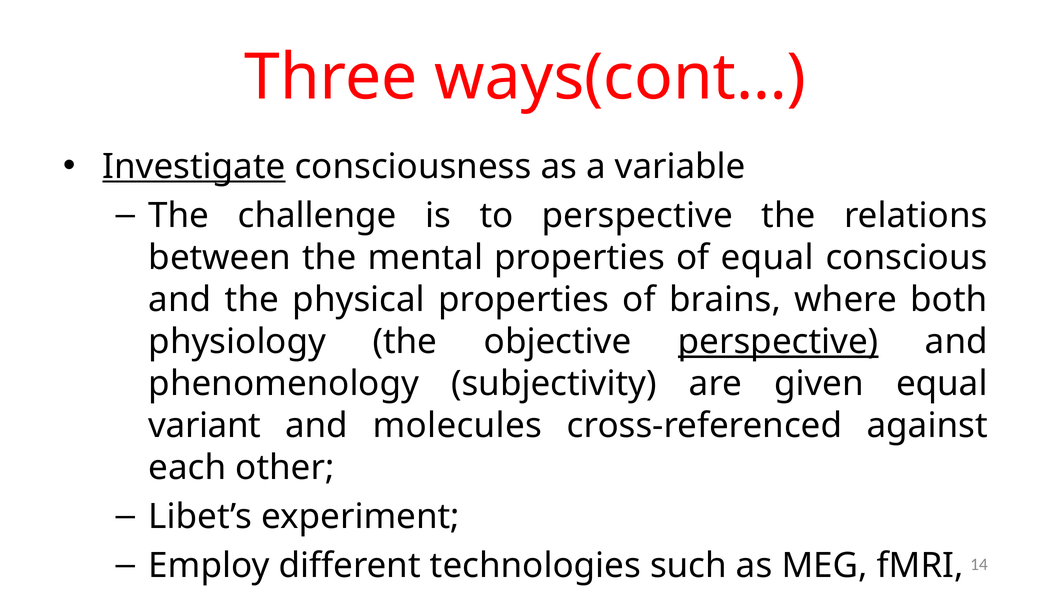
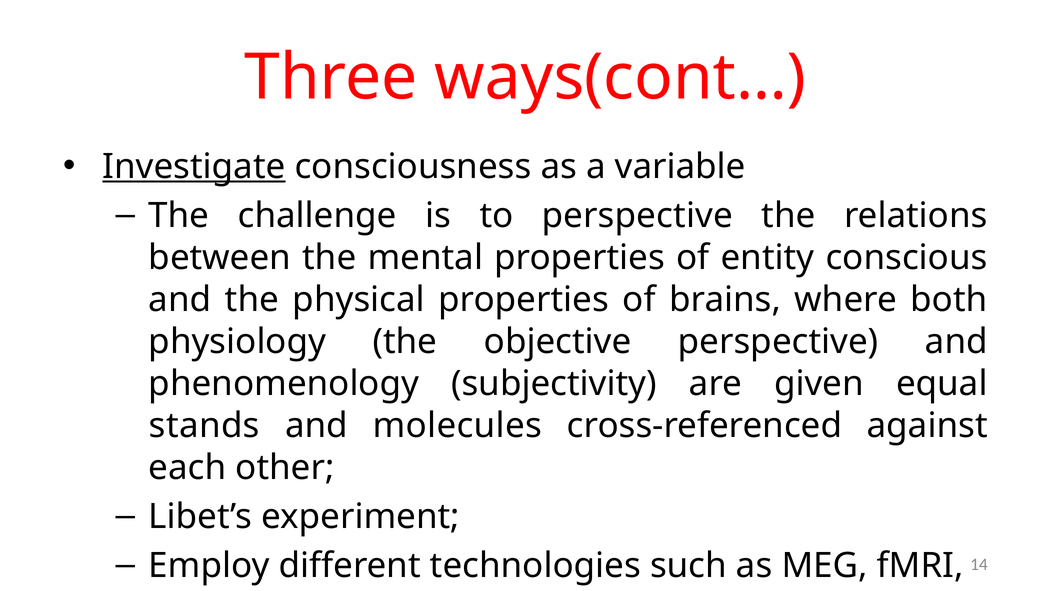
of equal: equal -> entity
perspective at (778, 342) underline: present -> none
variant: variant -> stands
